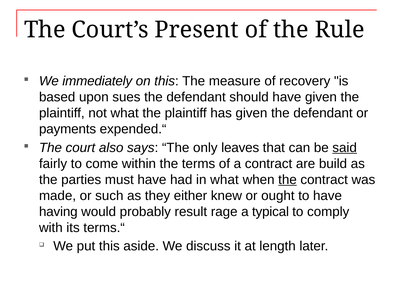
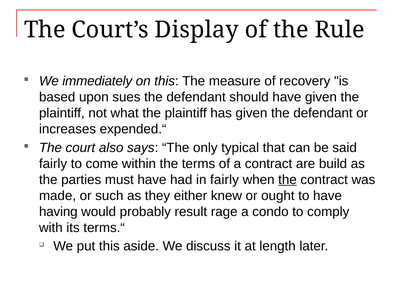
Present: Present -> Display
payments: payments -> increases
leaves: leaves -> typical
said underline: present -> none
in what: what -> fairly
typical: typical -> condo
